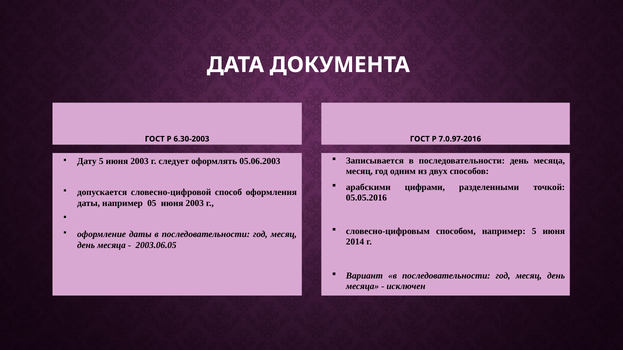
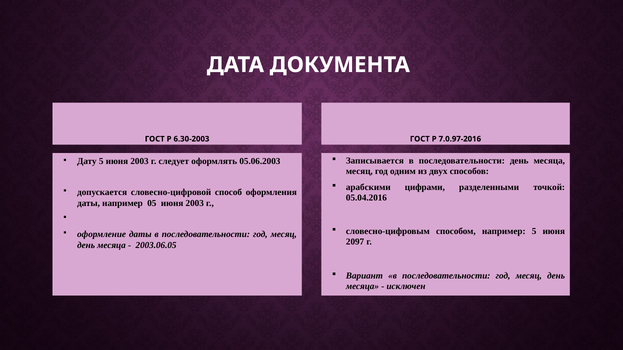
05.05.2016: 05.05.2016 -> 05.04.2016
2014: 2014 -> 2097
